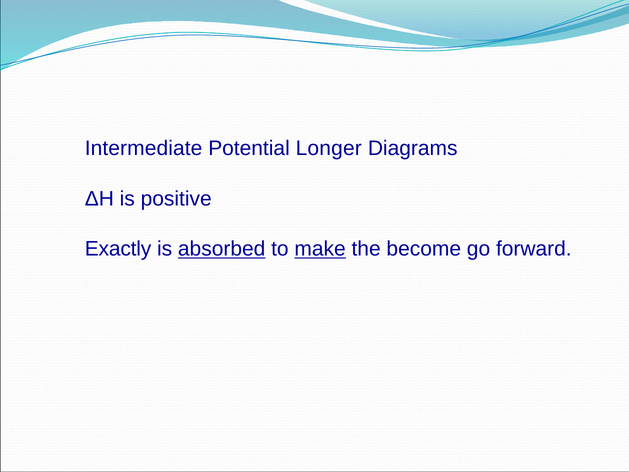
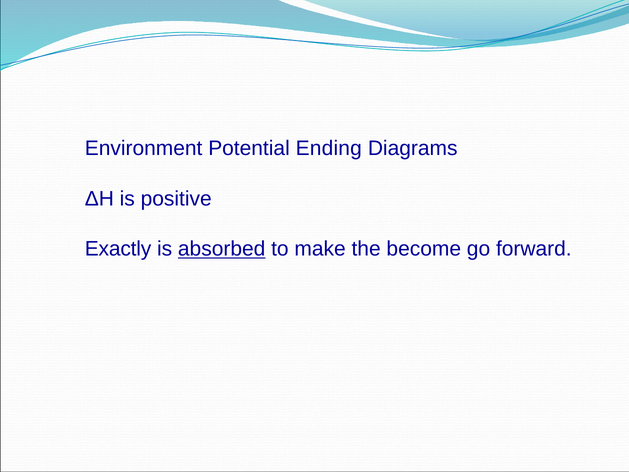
Intermediate: Intermediate -> Environment
Longer: Longer -> Ending
make underline: present -> none
